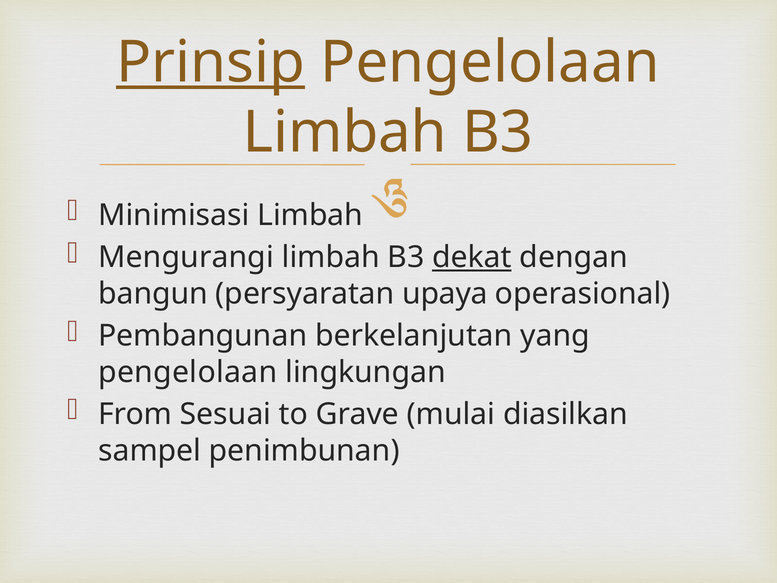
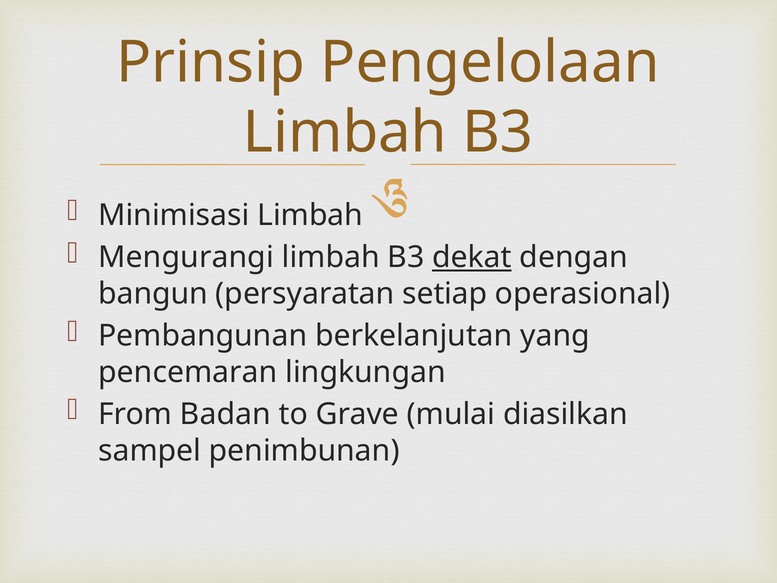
Prinsip underline: present -> none
upaya: upaya -> setiap
pengelolaan at (188, 372): pengelolaan -> pencemaran
Sesuai: Sesuai -> Badan
